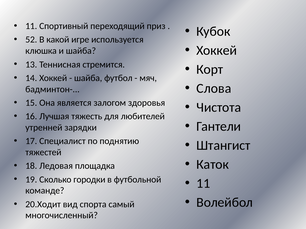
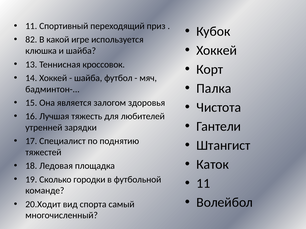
52: 52 -> 82
стремится: стремится -> кроссовок
Слова: Слова -> Палка
